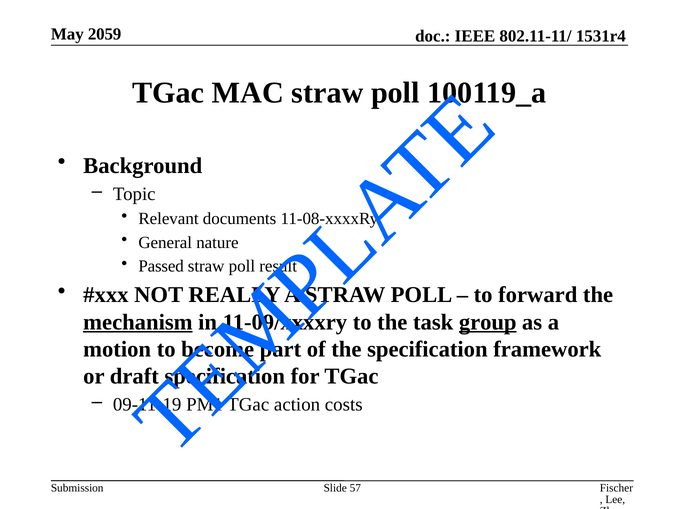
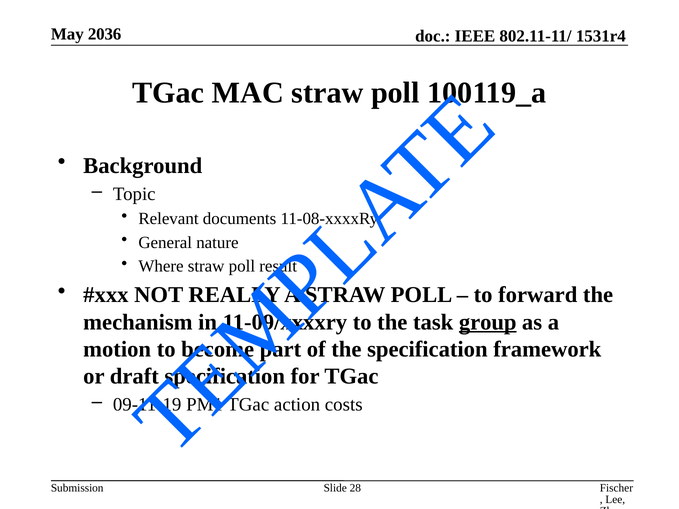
2059: 2059 -> 2036
Passed: Passed -> Where
mechanism underline: present -> none
57: 57 -> 28
